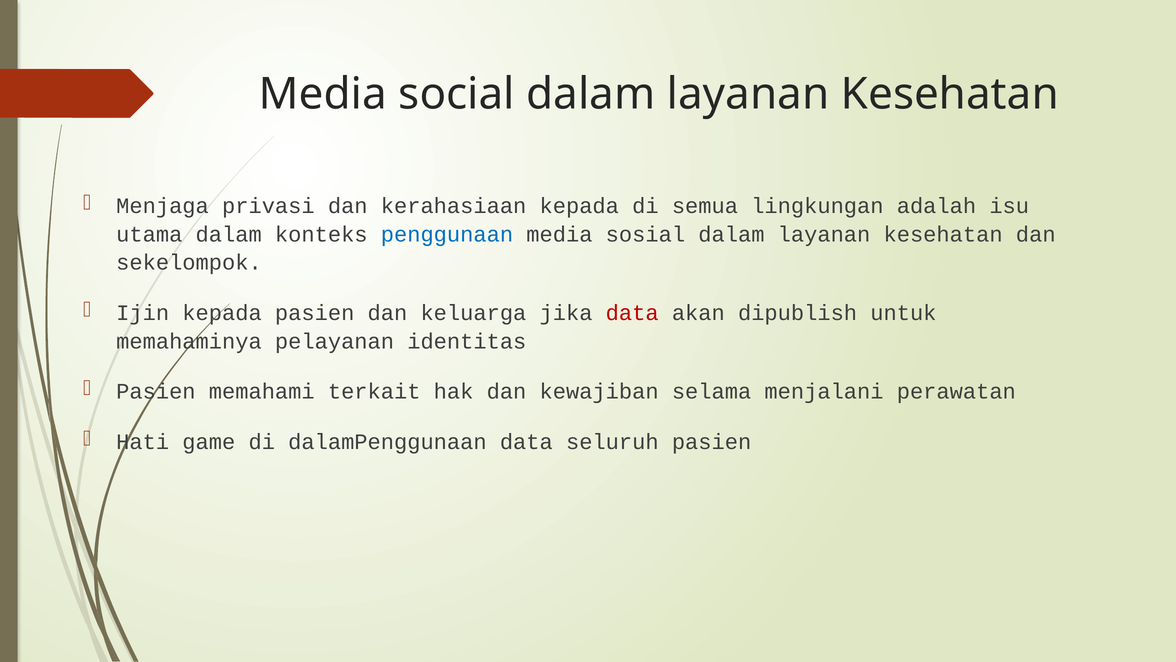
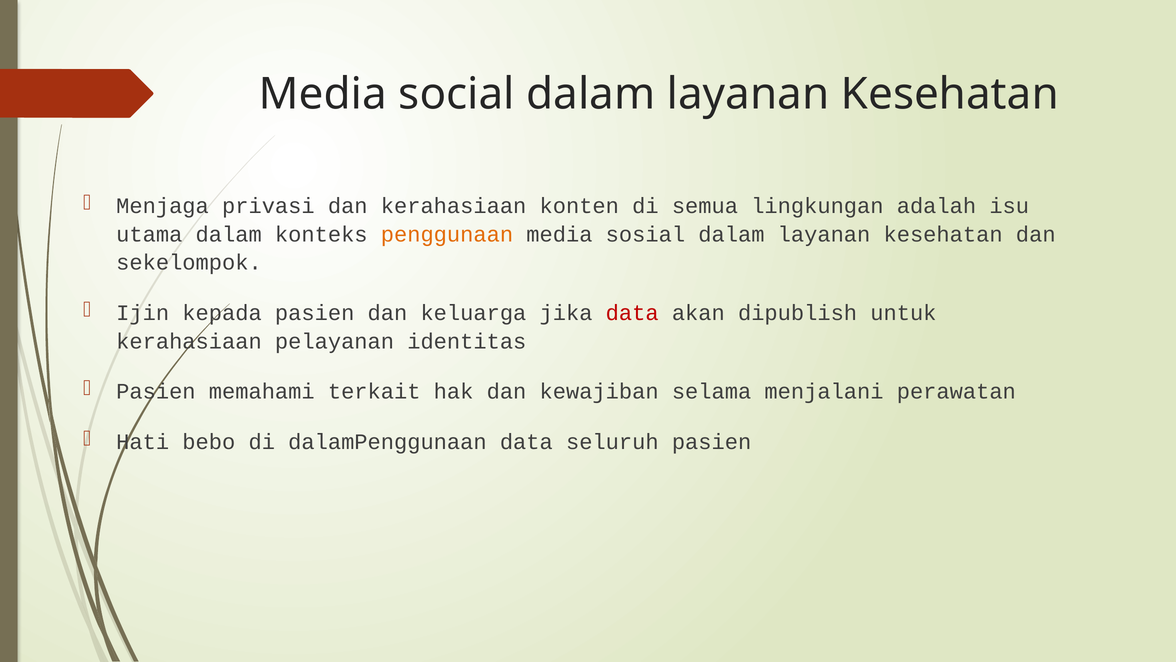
kerahasiaan kepada: kepada -> konten
penggunaan colour: blue -> orange
memahaminya at (189, 341): memahaminya -> kerahasiaan
game: game -> bebo
